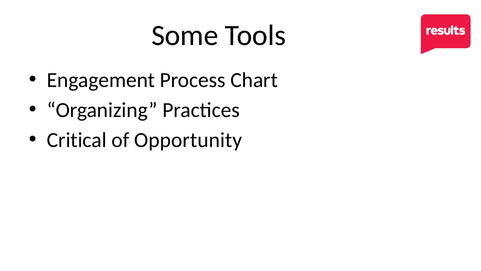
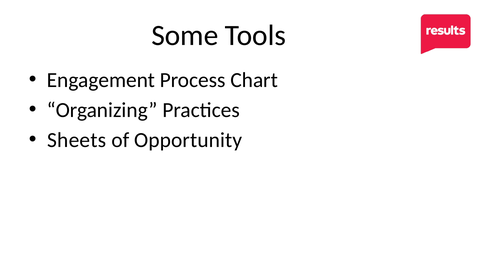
Critical: Critical -> Sheets
